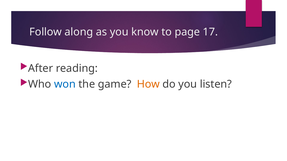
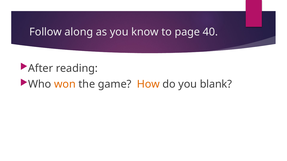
17: 17 -> 40
won colour: blue -> orange
listen: listen -> blank
